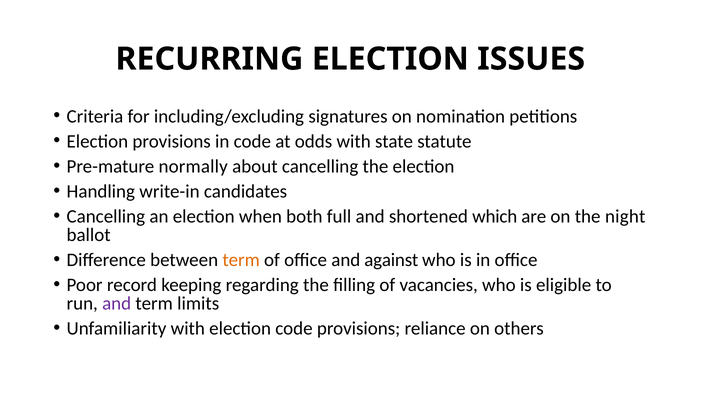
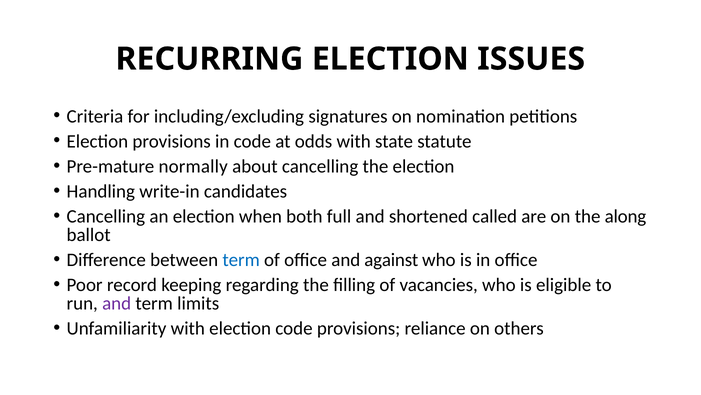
which: which -> called
night: night -> along
term at (241, 260) colour: orange -> blue
